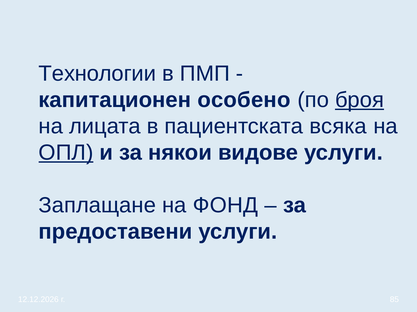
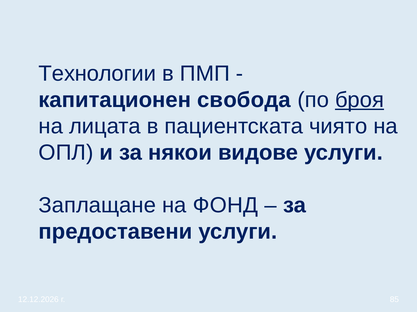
особено: особено -> свобода
всяка: всяка -> чиято
ОПЛ underline: present -> none
